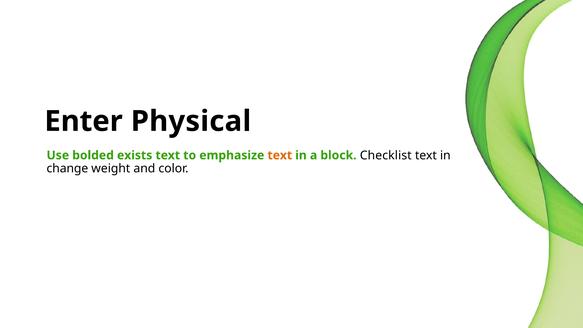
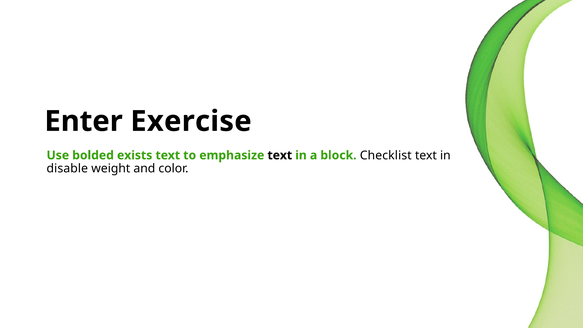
Physical: Physical -> Exercise
text at (280, 155) colour: orange -> black
change: change -> disable
